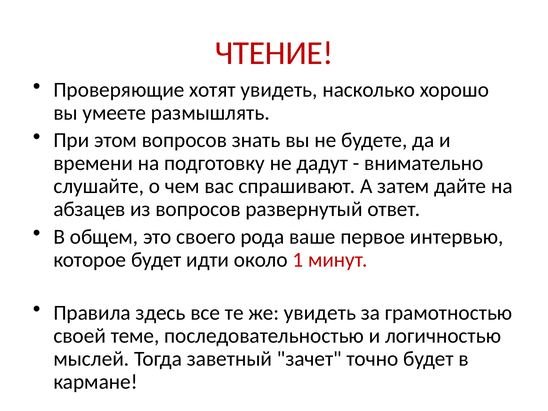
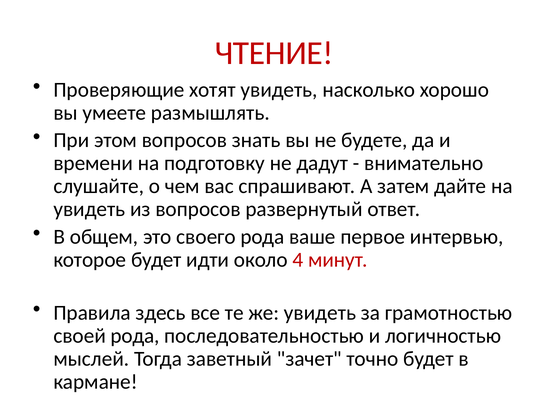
абзацев at (89, 209): абзацев -> увидеть
1: 1 -> 4
своей теме: теме -> рода
